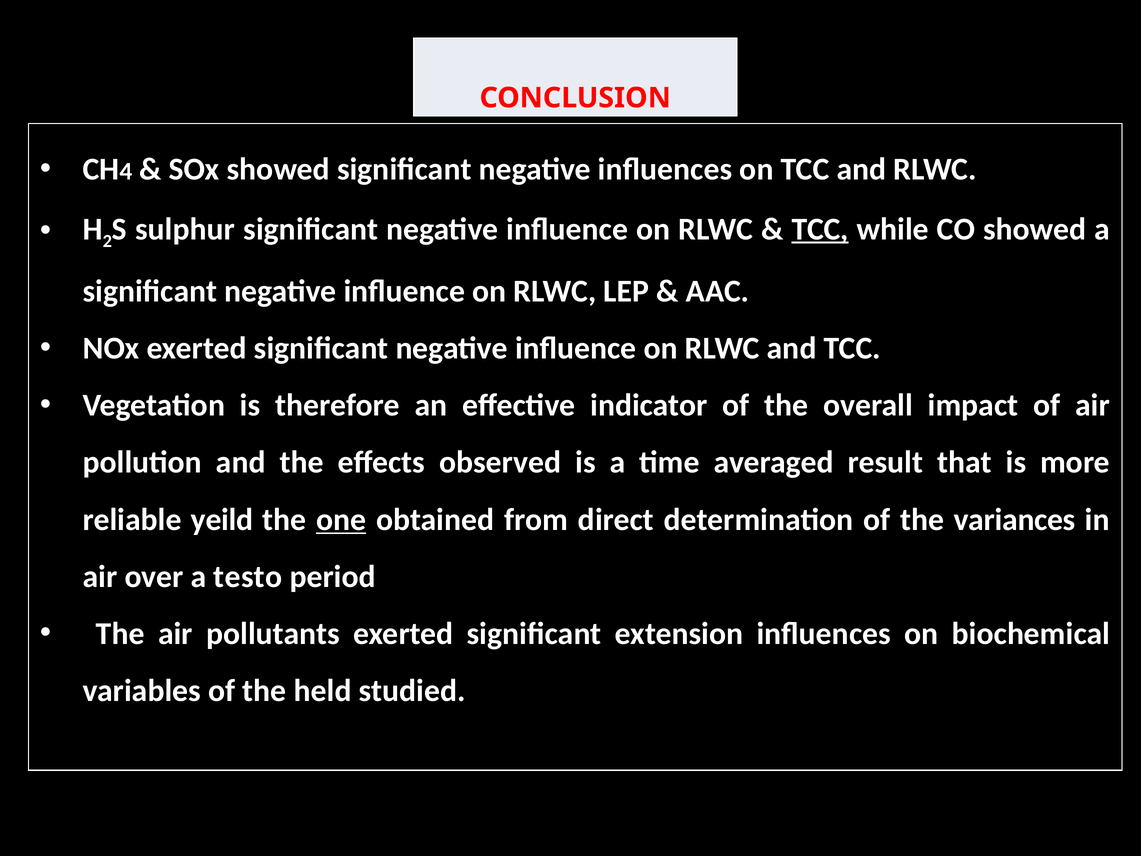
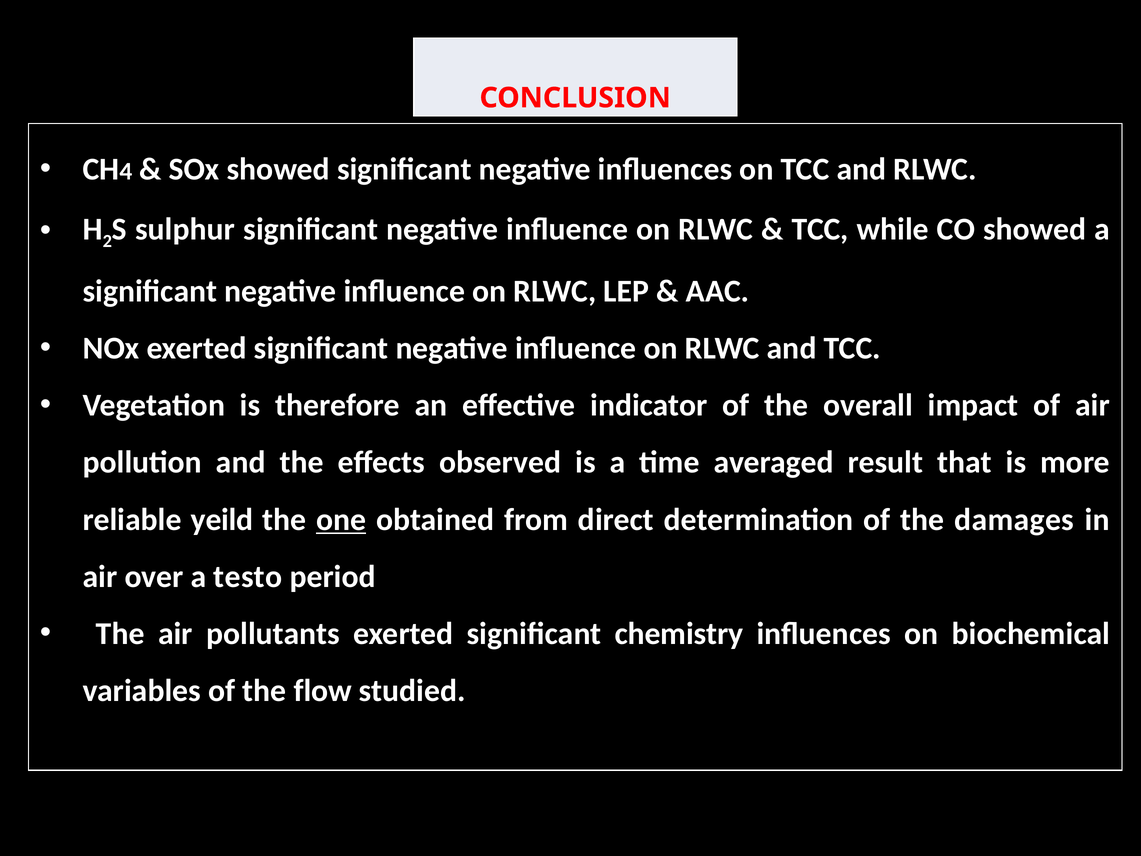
TCC at (820, 229) underline: present -> none
variances: variances -> damages
extension: extension -> chemistry
held: held -> flow
